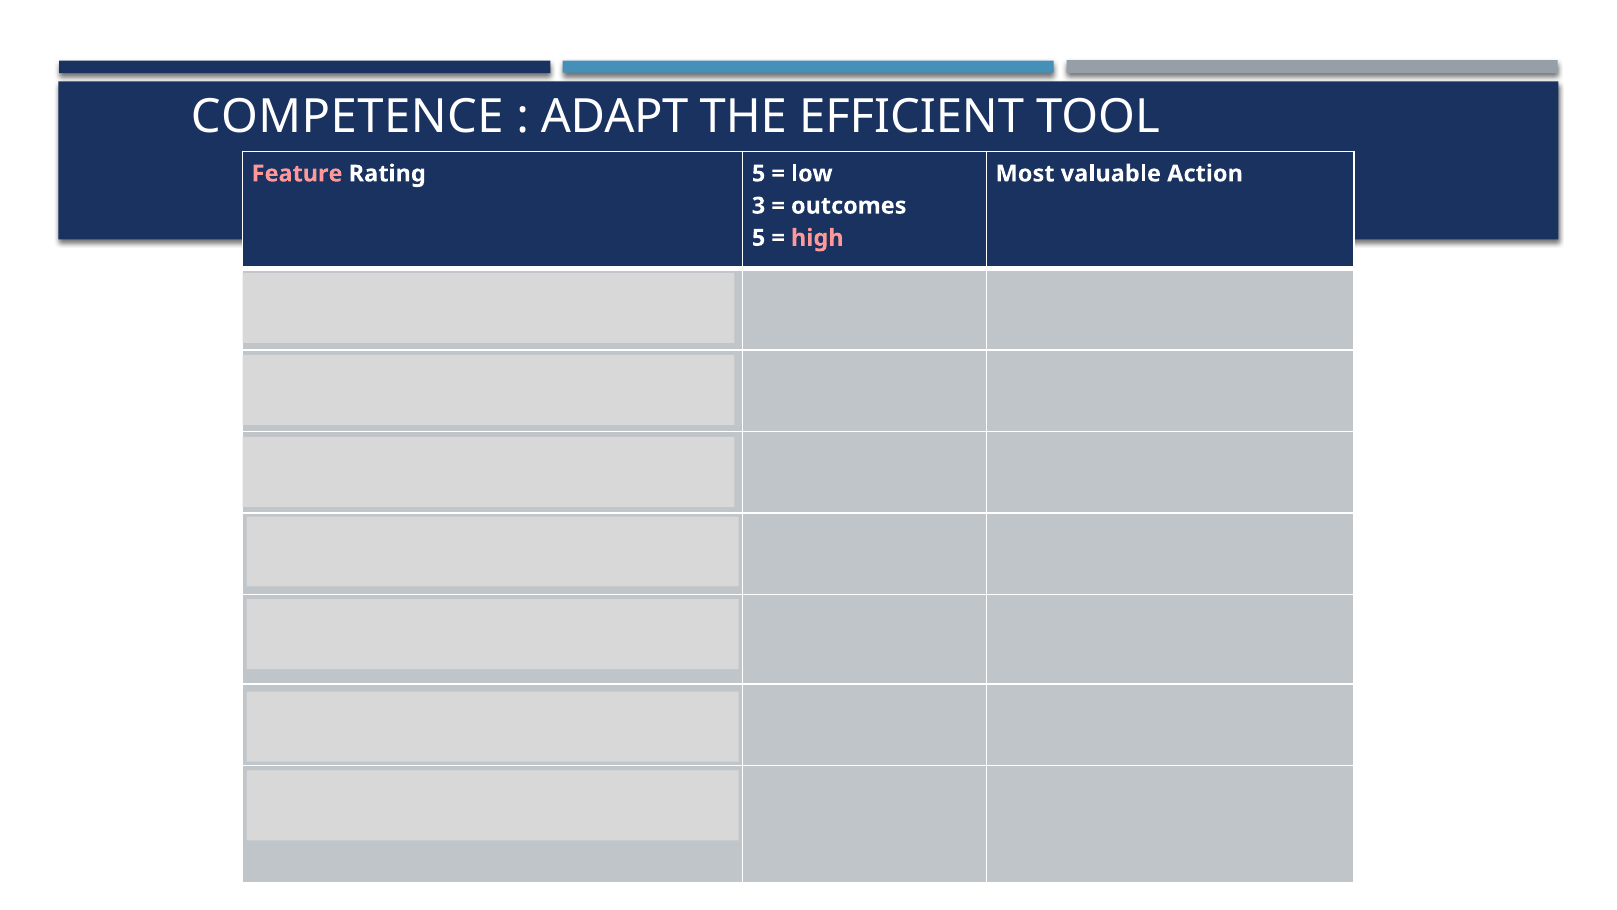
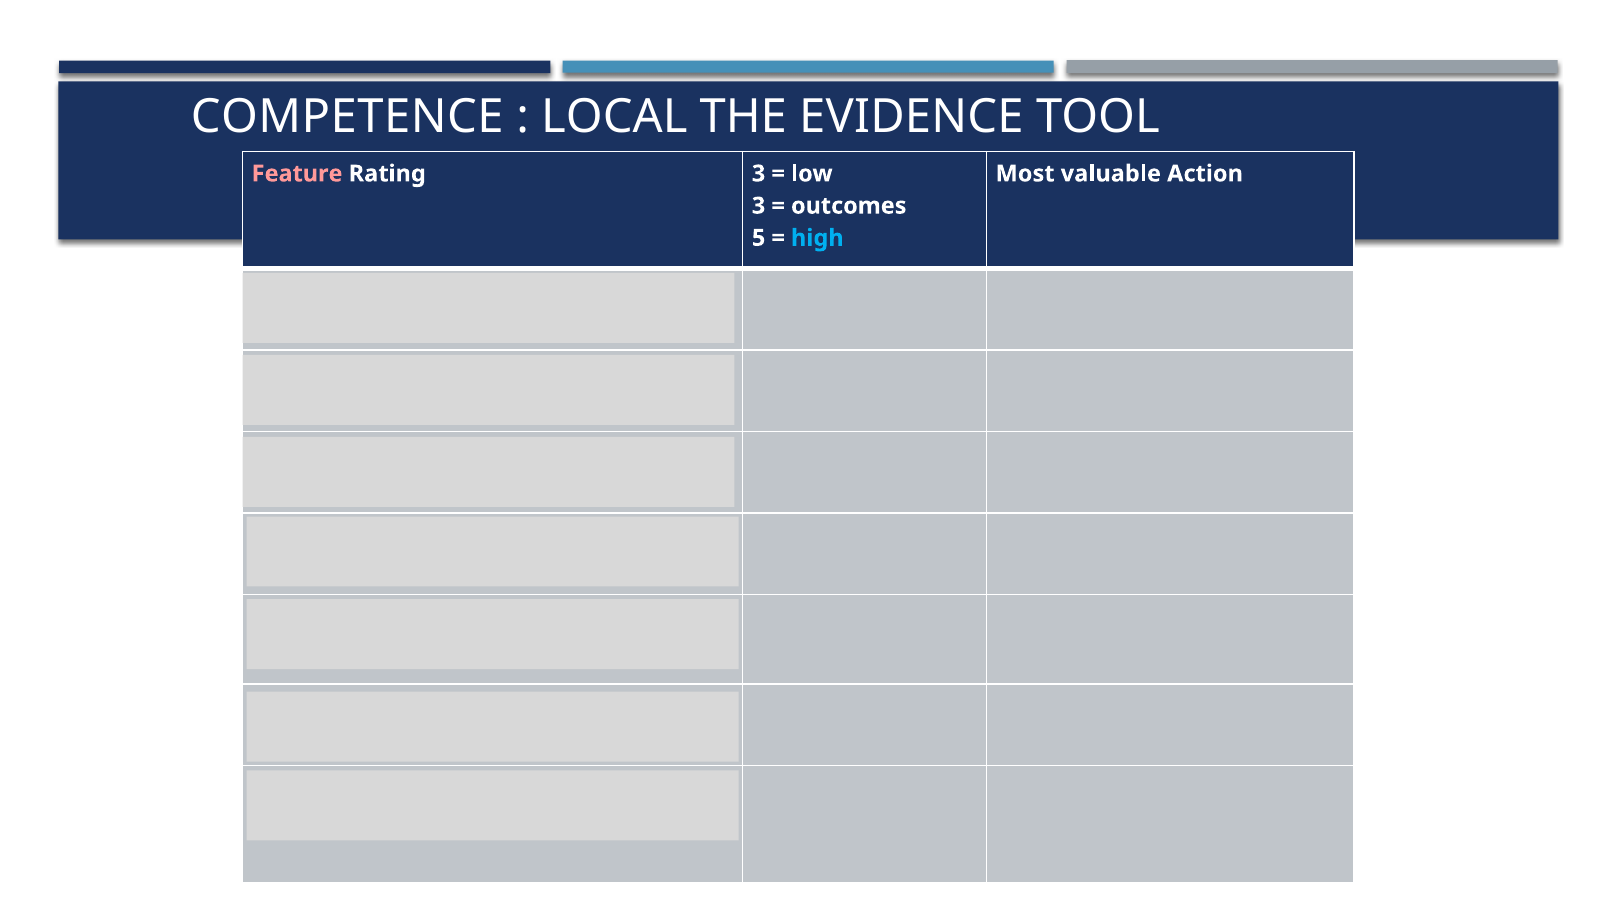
ADAPT at (615, 117): ADAPT -> LOCAL
THE EFFICIENT: EFFICIENT -> EVIDENCE
Rating 5: 5 -> 3
high colour: pink -> light blue
